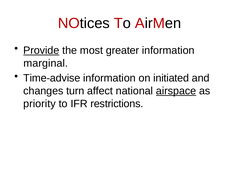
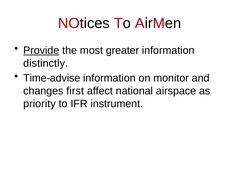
marginal: marginal -> distinctly
initiated: initiated -> monitor
turn: turn -> first
airspace underline: present -> none
restrictions: restrictions -> instrument
